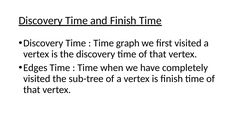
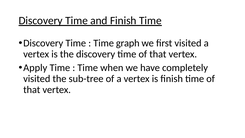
Edges: Edges -> Apply
